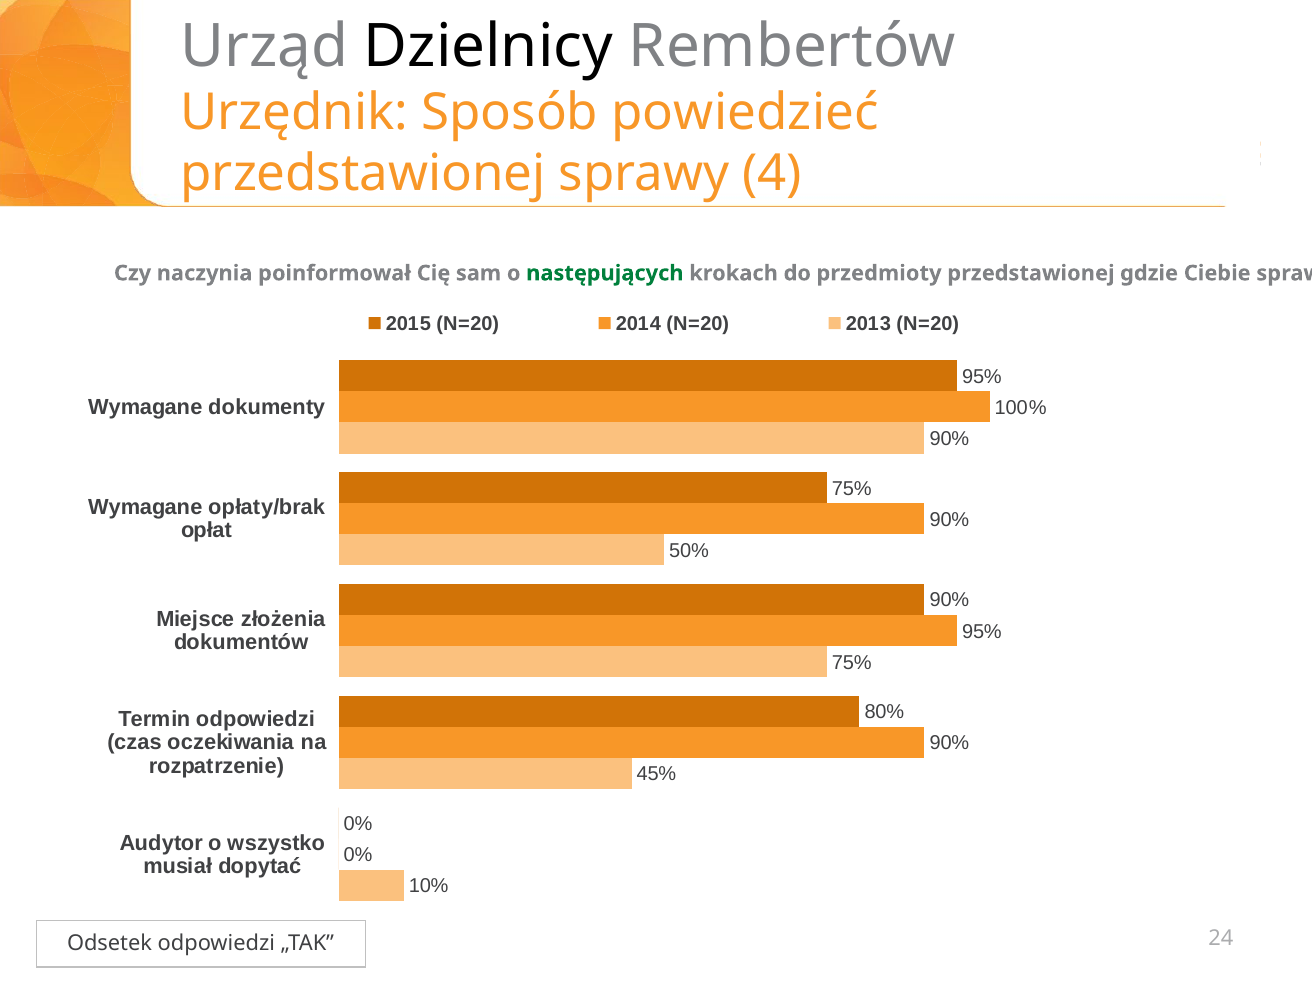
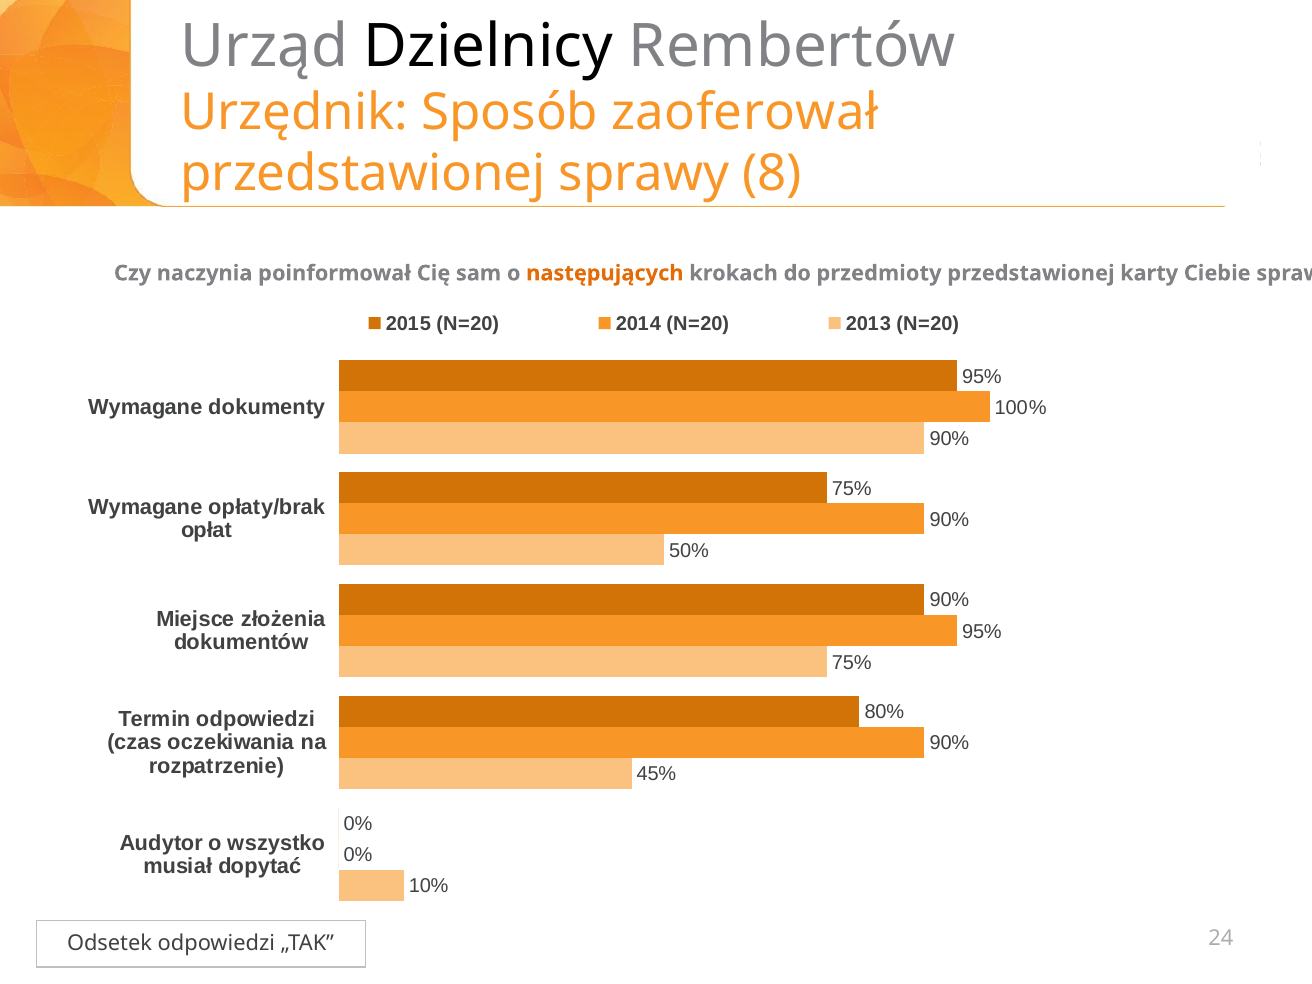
powiedzieć: powiedzieć -> zaoferował
4: 4 -> 8
następujących colour: green -> orange
gdzie: gdzie -> karty
